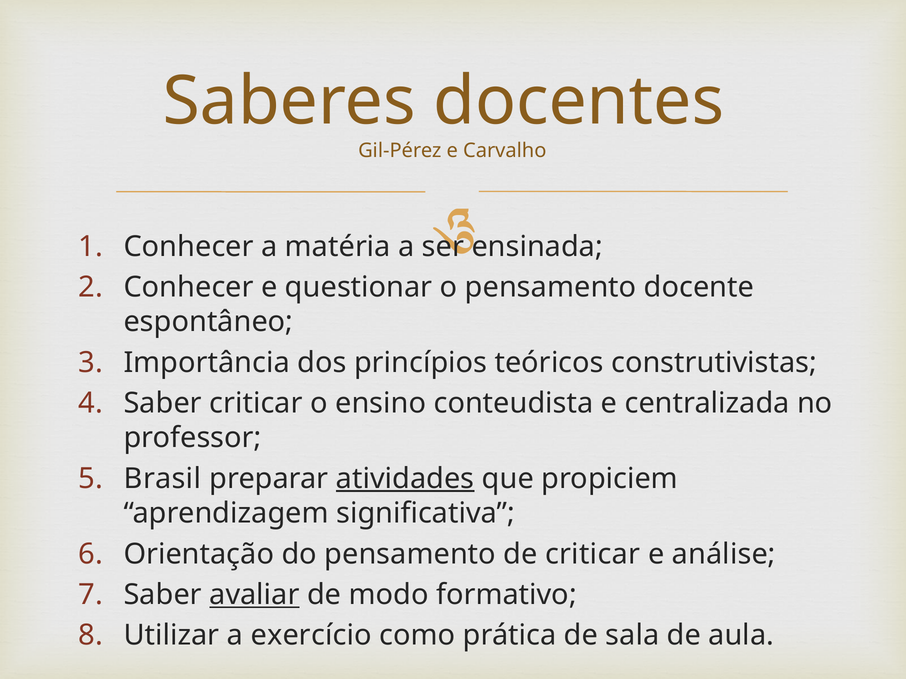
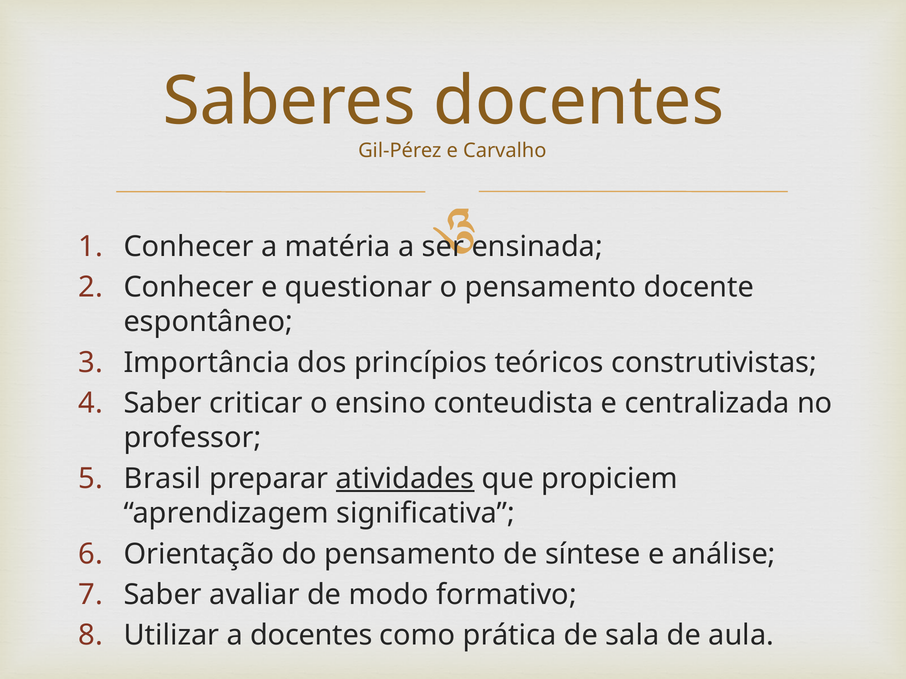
de criticar: criticar -> síntese
avaliar underline: present -> none
a exercício: exercício -> docentes
